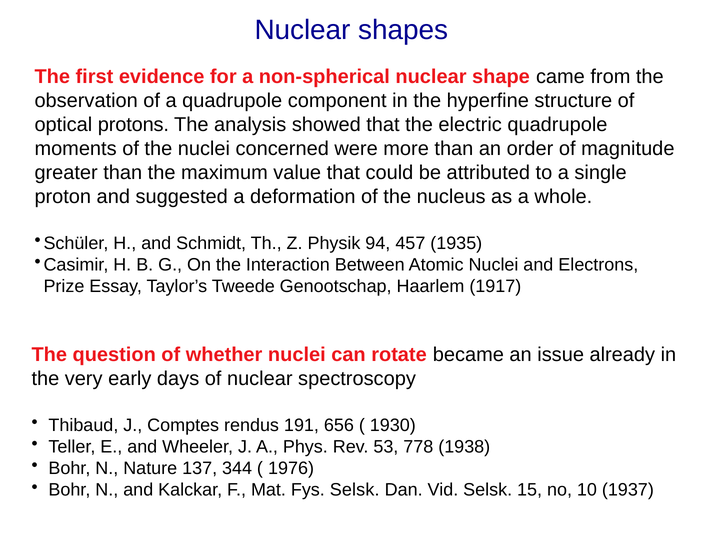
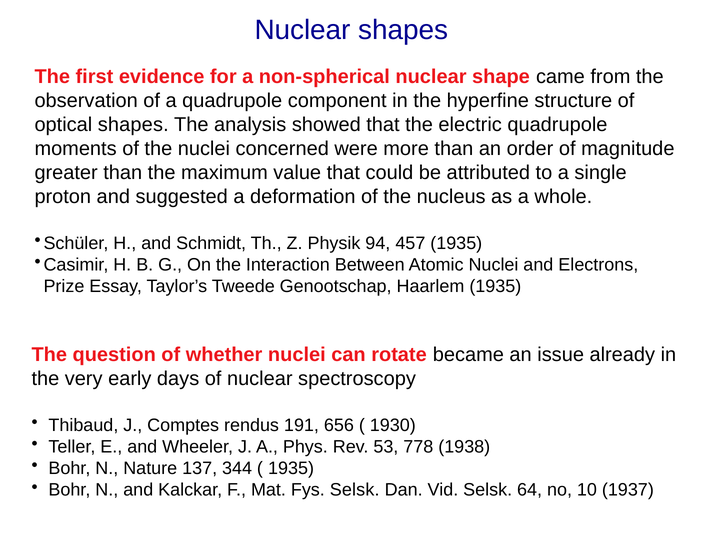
optical protons: protons -> shapes
Haarlem 1917: 1917 -> 1935
1976 at (291, 469): 1976 -> 1935
15: 15 -> 64
